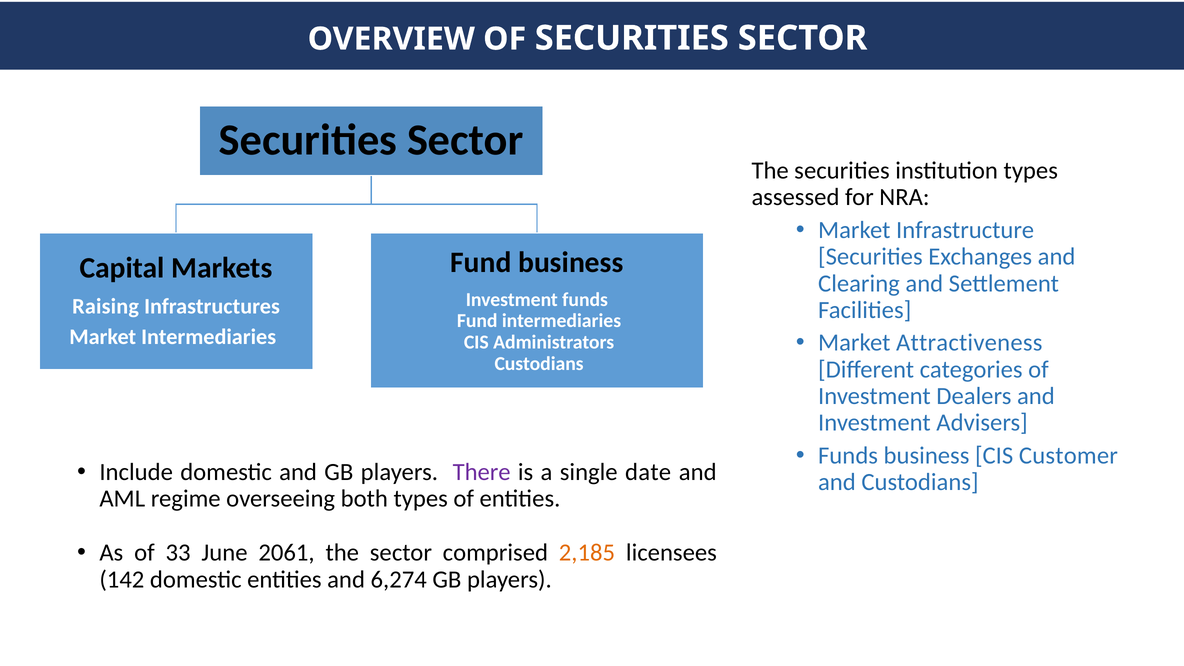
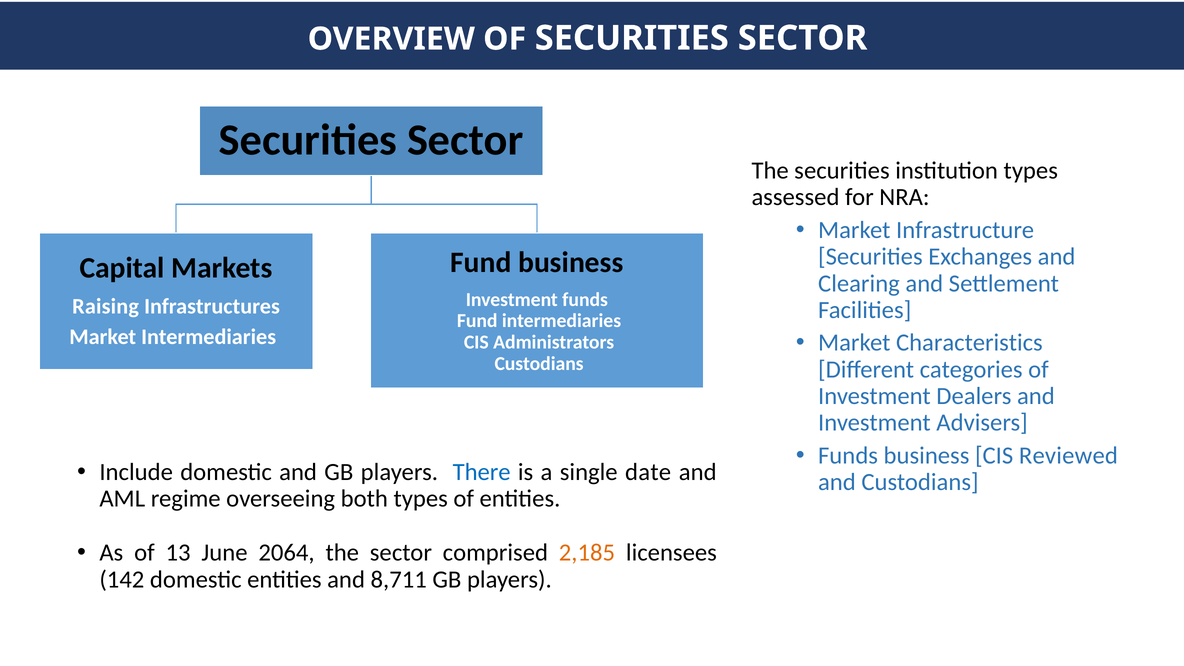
Attractiveness: Attractiveness -> Characteristics
Customer: Customer -> Reviewed
There colour: purple -> blue
33: 33 -> 13
2061: 2061 -> 2064
6,274: 6,274 -> 8,711
